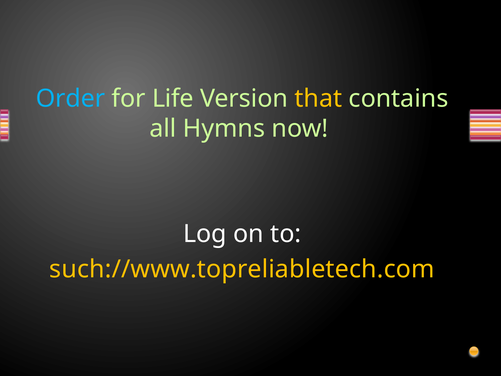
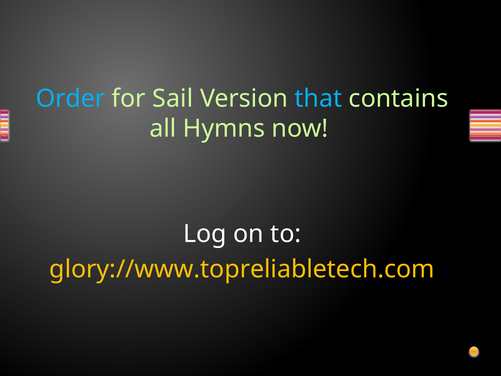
Life: Life -> Sail
that colour: yellow -> light blue
such://www.topreliabletech.com: such://www.topreliabletech.com -> glory://www.topreliabletech.com
